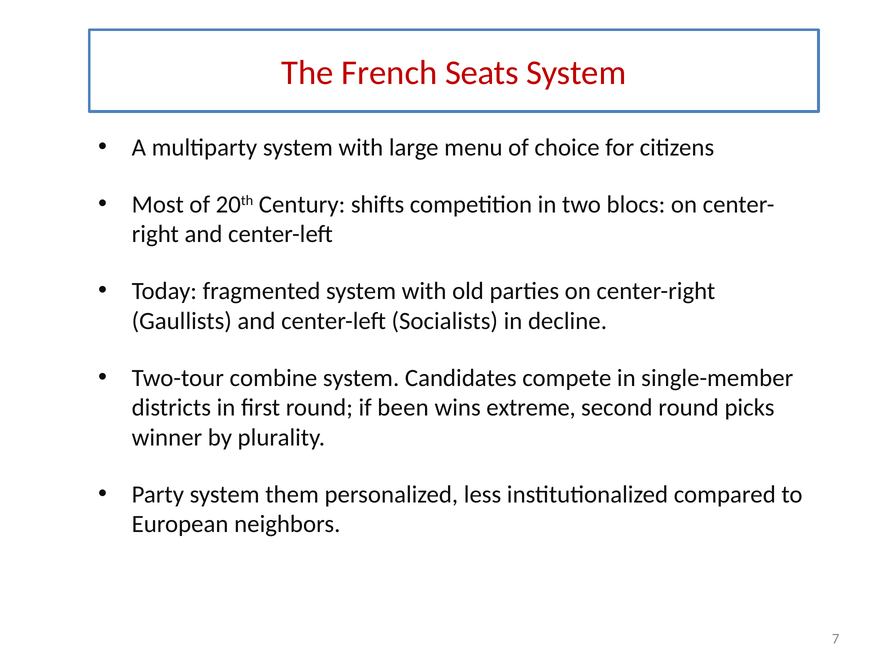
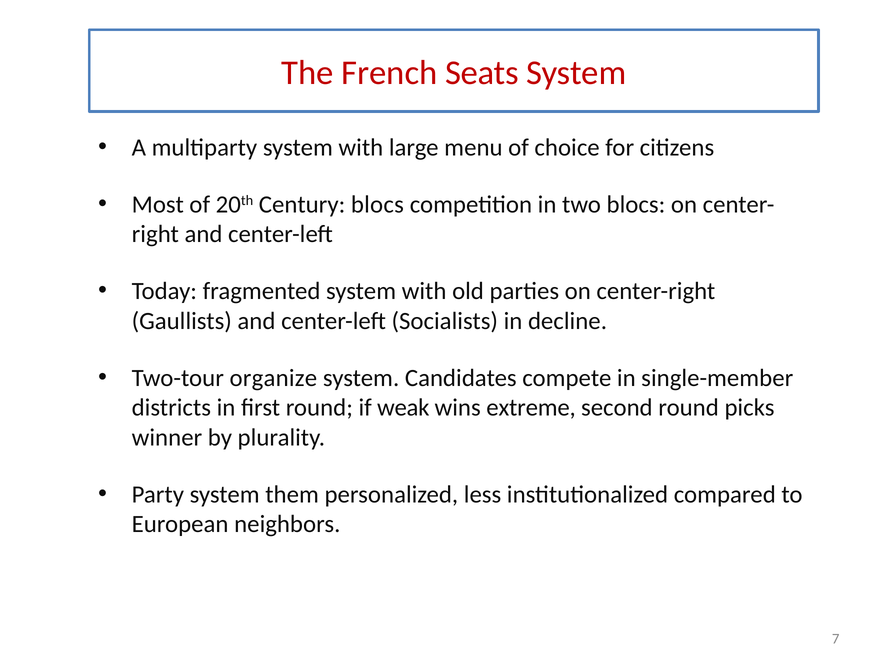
Century shifts: shifts -> blocs
combine: combine -> organize
been: been -> weak
